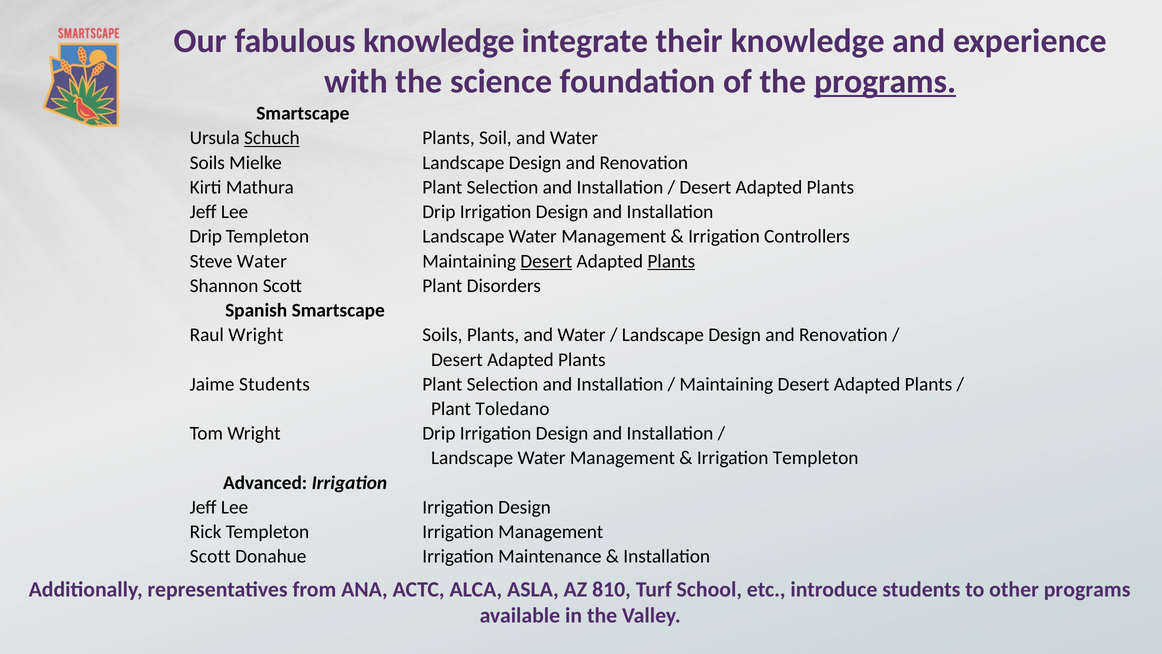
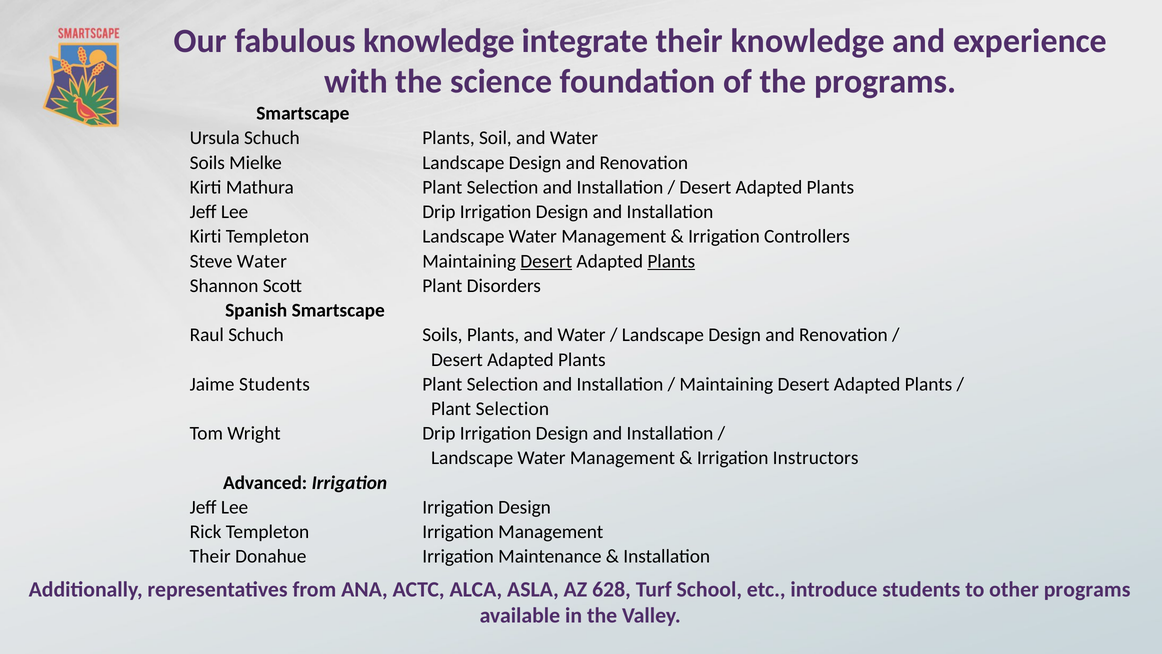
programs at (885, 82) underline: present -> none
Schuch at (272, 138) underline: present -> none
Drip at (206, 236): Drip -> Kirti
Raul Wright: Wright -> Schuch
Toledano at (512, 409): Toledano -> Selection
Irrigation Templeton: Templeton -> Instructors
Scott at (210, 556): Scott -> Their
810: 810 -> 628
